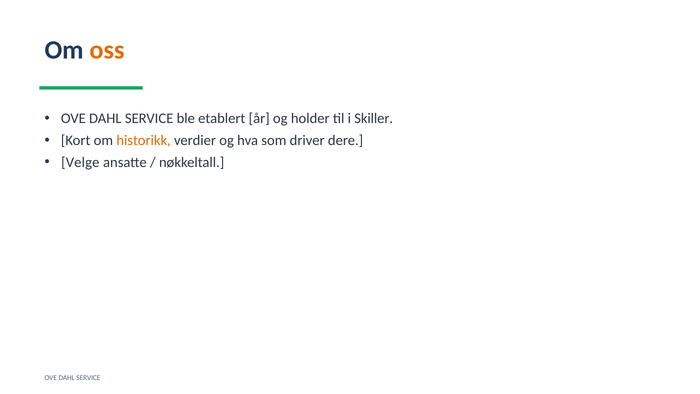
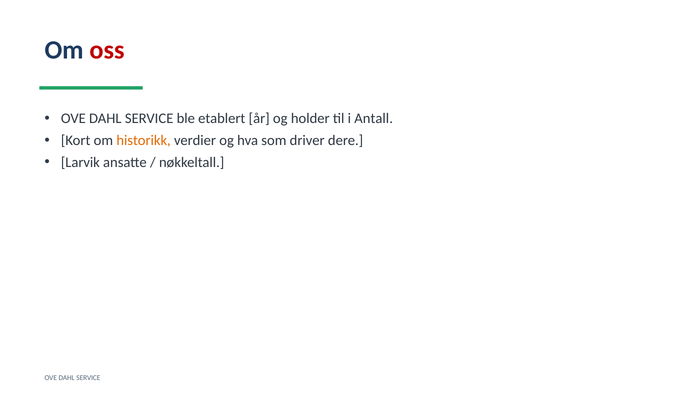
oss colour: orange -> red
Skiller: Skiller -> Antall
Velge: Velge -> Larvik
